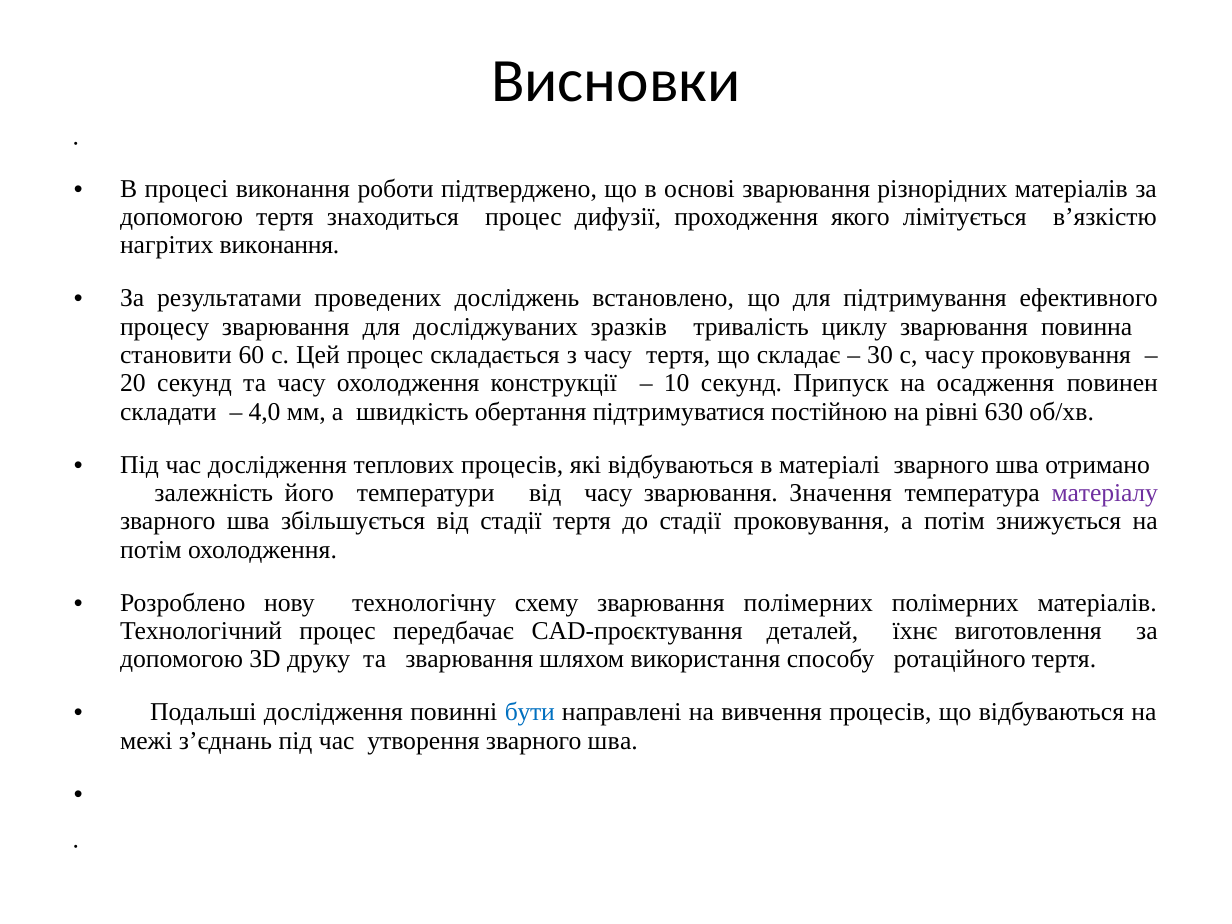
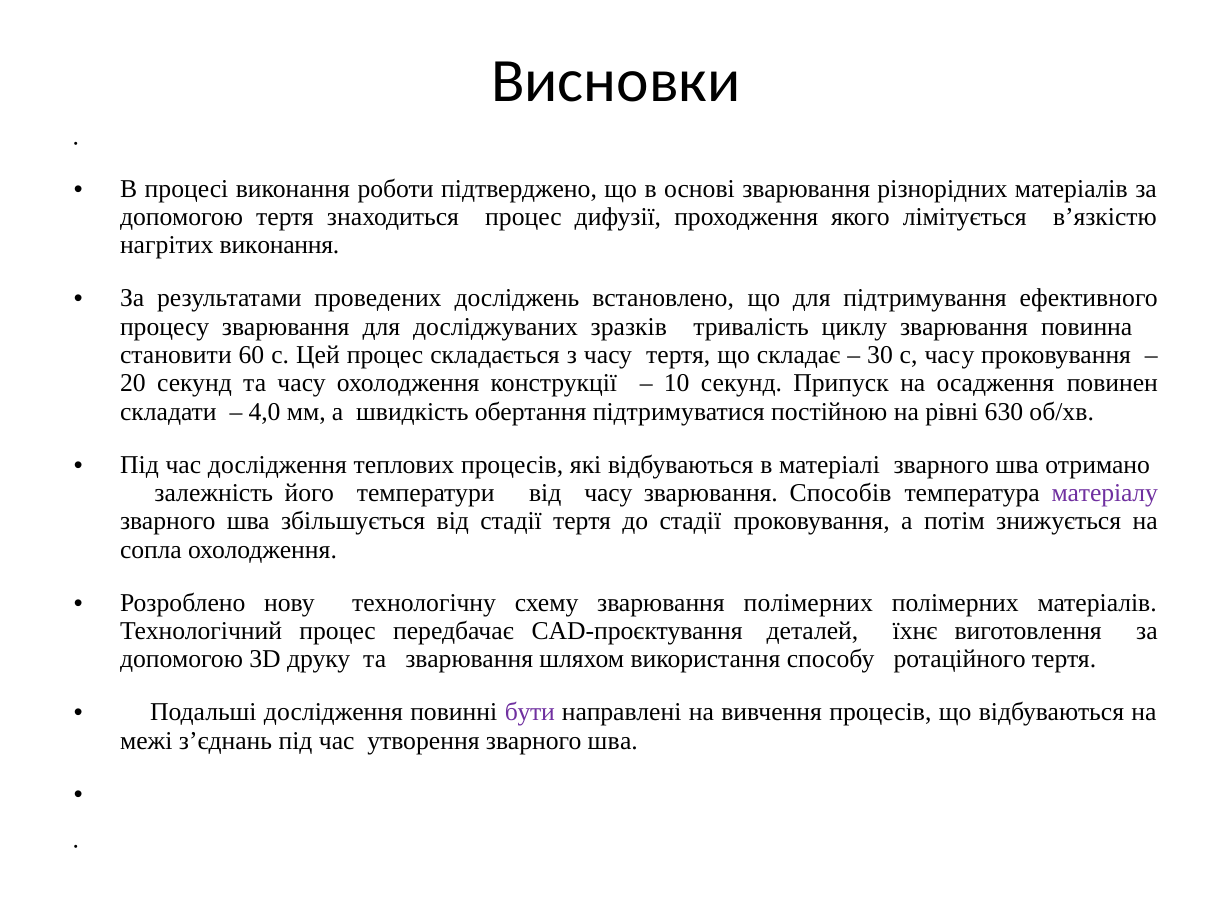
Значення: Значення -> Способів
потім at (151, 550): потім -> сопла
бути colour: blue -> purple
